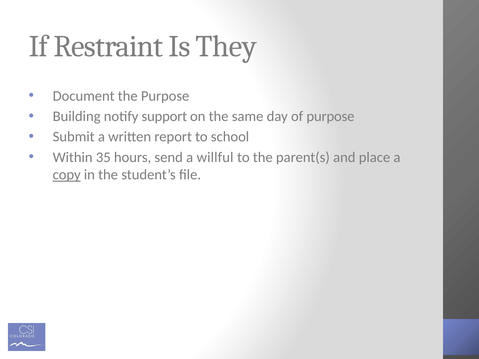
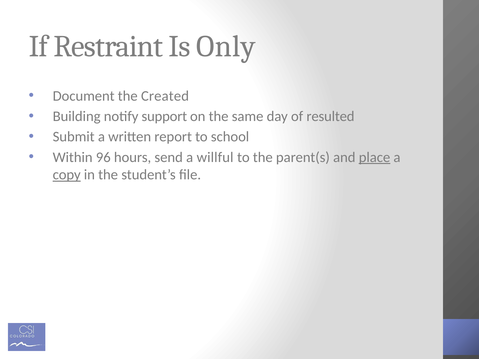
They: They -> Only
the Purpose: Purpose -> Created
of purpose: purpose -> resulted
35: 35 -> 96
place underline: none -> present
